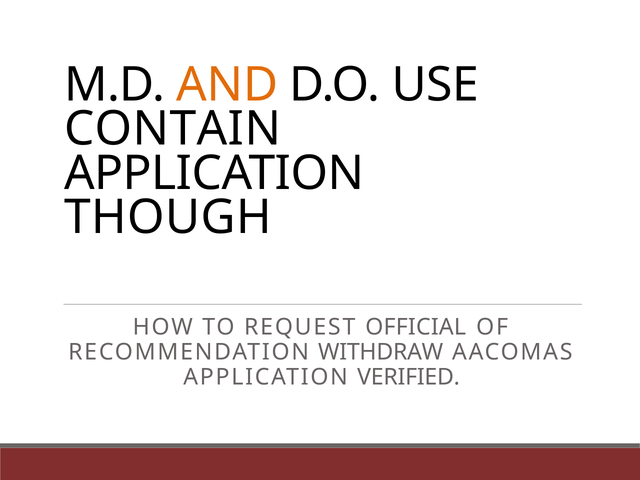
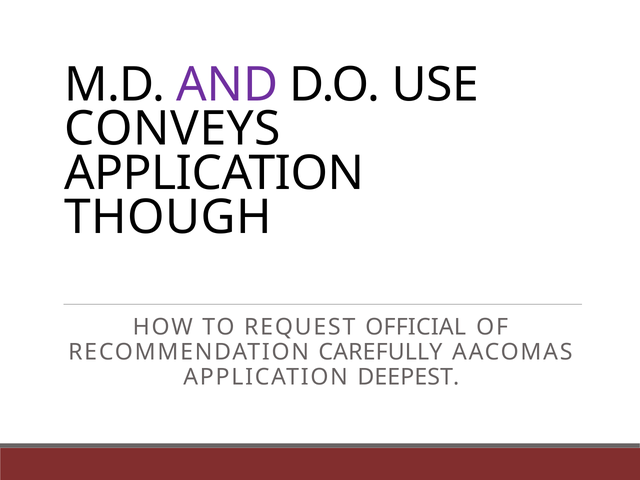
AND colour: orange -> purple
CONTAIN: CONTAIN -> CONVEYS
WITHDRAW: WITHDRAW -> CAREFULLY
VERIFIED: VERIFIED -> DEEPEST
